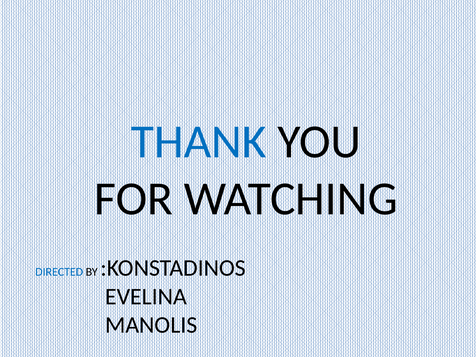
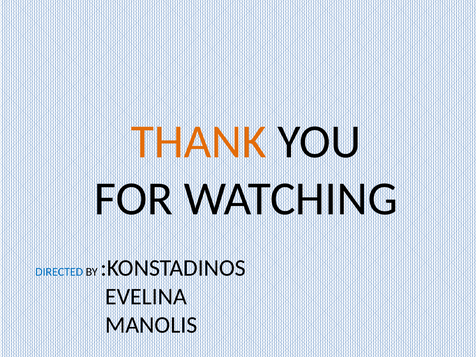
THANK colour: blue -> orange
